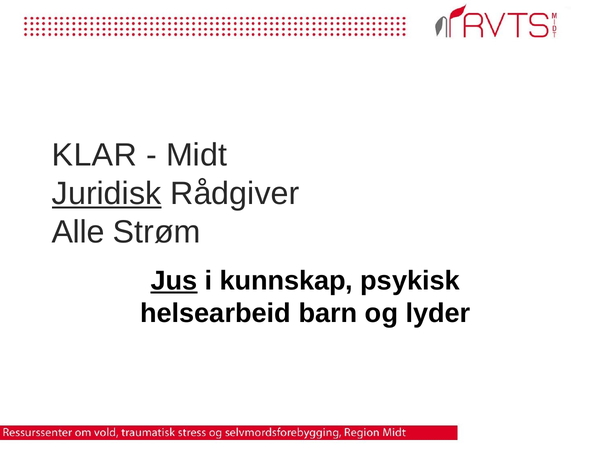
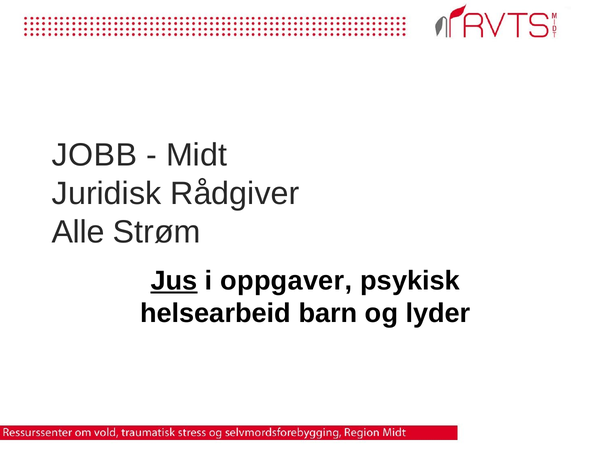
KLAR: KLAR -> JOBB
Juridisk underline: present -> none
kunnskap: kunnskap -> oppgaver
